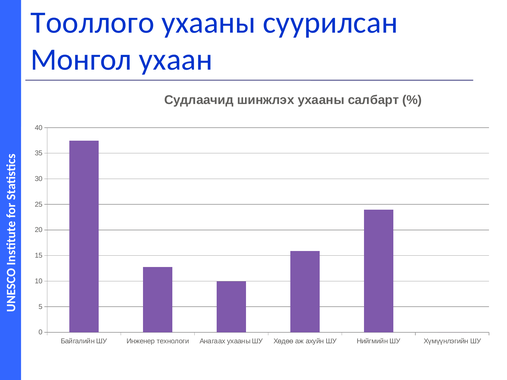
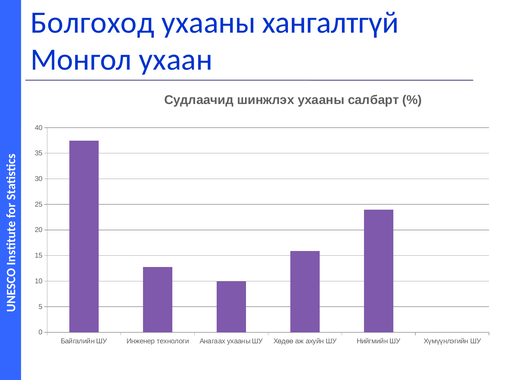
Тооллого: Тооллого -> Болгоход
суурилсан: суурилсан -> хангалтгүй
